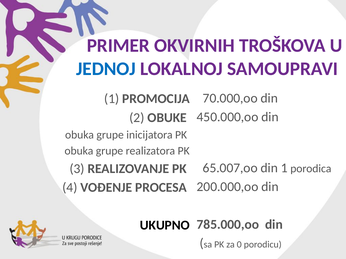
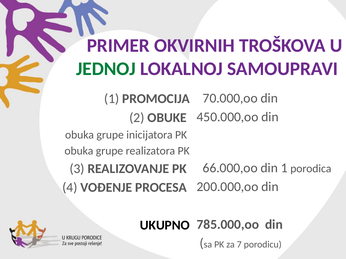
JEDNOJ colour: blue -> green
65.007,oo: 65.007,oo -> 66.000,oo
0: 0 -> 7
